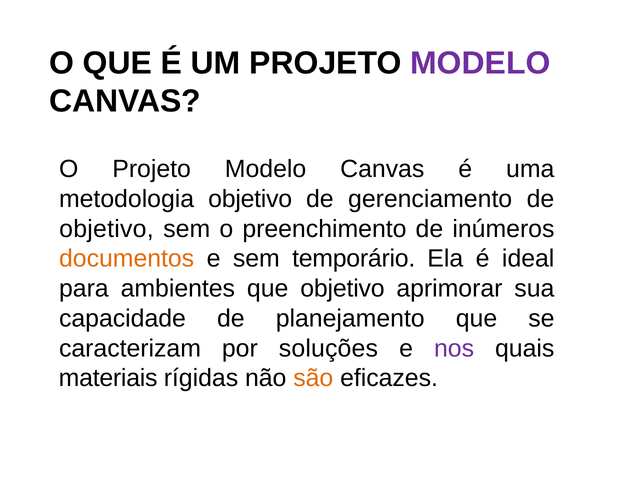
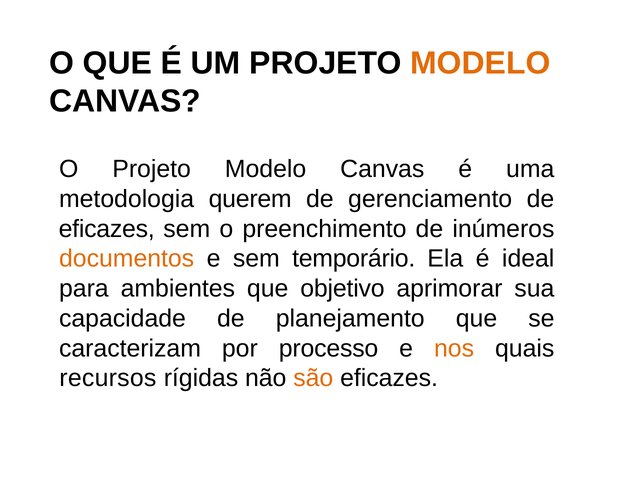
MODELO at (480, 63) colour: purple -> orange
metodologia objetivo: objetivo -> querem
objetivo at (106, 229): objetivo -> eficazes
soluções: soluções -> processo
nos colour: purple -> orange
materiais: materiais -> recursos
